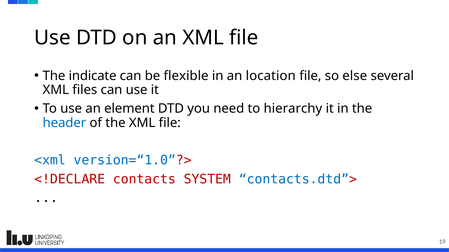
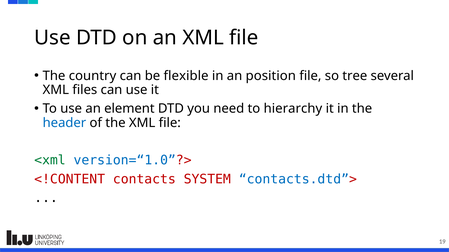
indicate: indicate -> country
location: location -> position
else: else -> tree
<xml colour: blue -> green
<!DECLARE: <!DECLARE -> <!CONTENT
